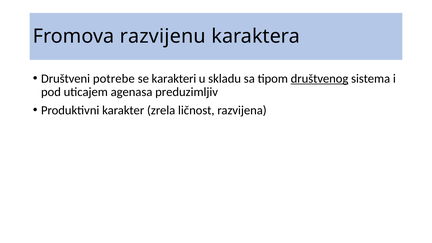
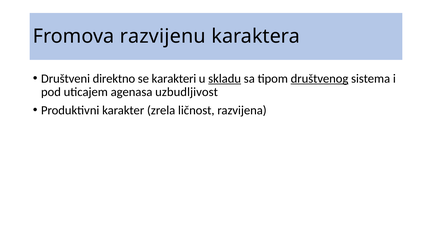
potrebe: potrebe -> direktno
skladu underline: none -> present
preduzimljiv: preduzimljiv -> uzbudljivost
